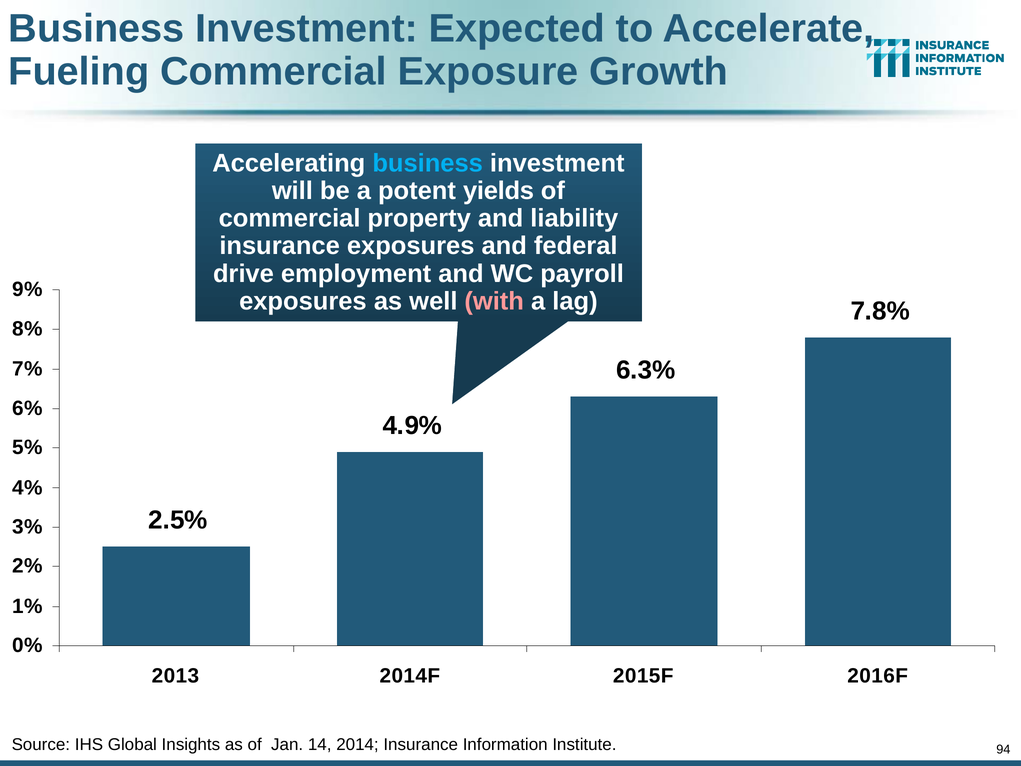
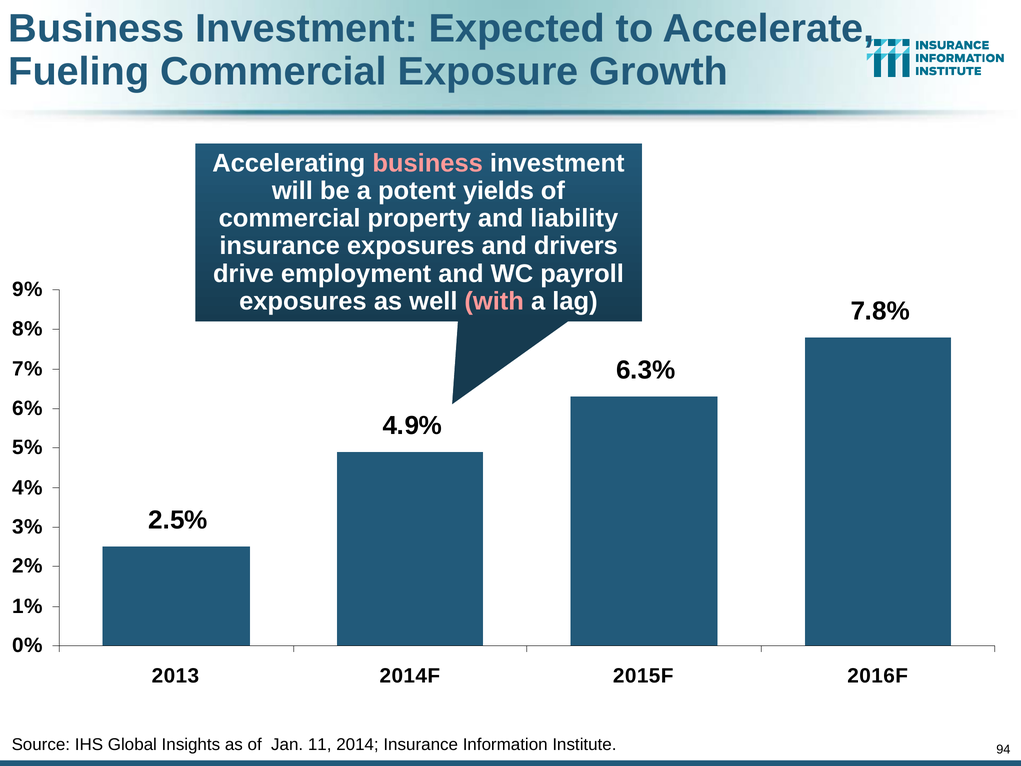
business at (428, 163) colour: light blue -> pink
federal: federal -> drivers
14: 14 -> 11
